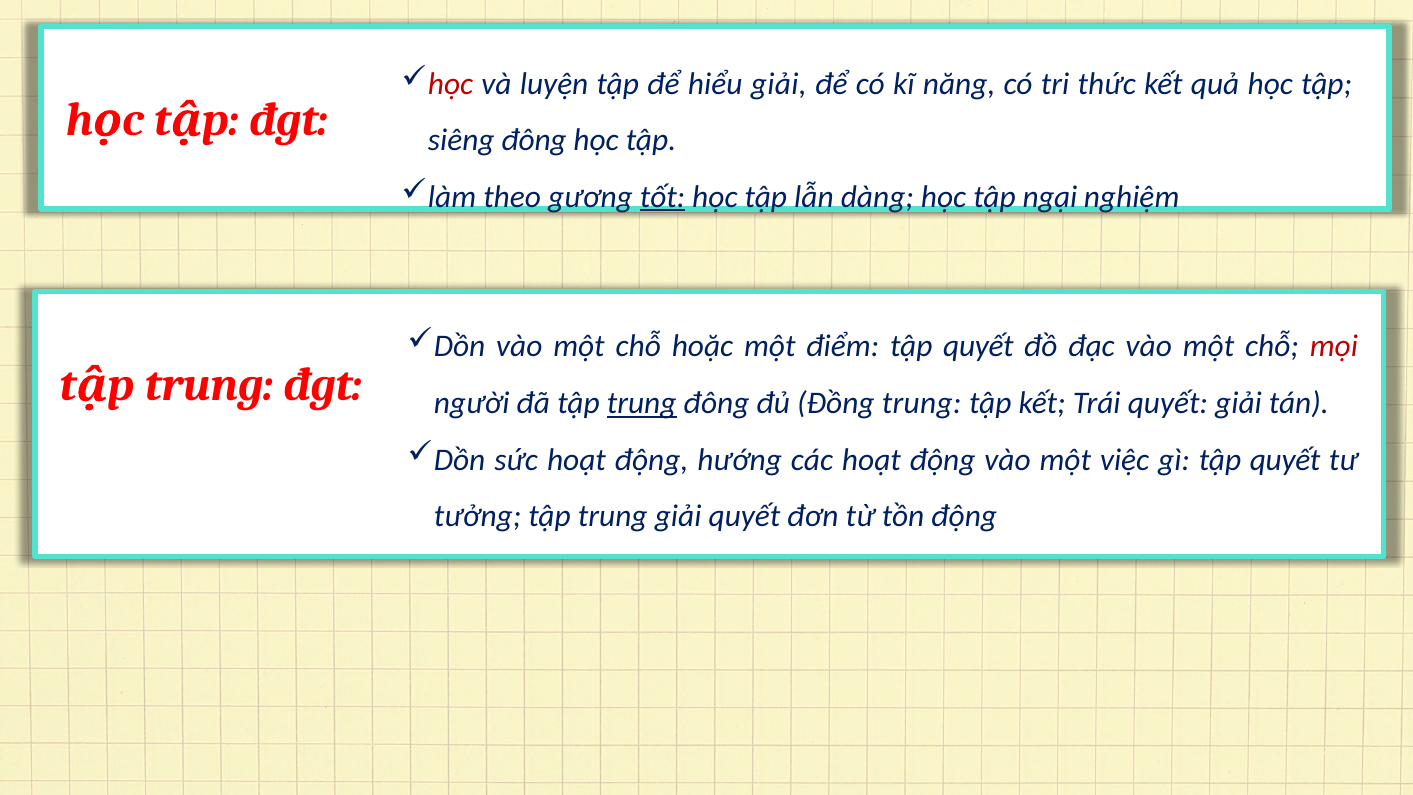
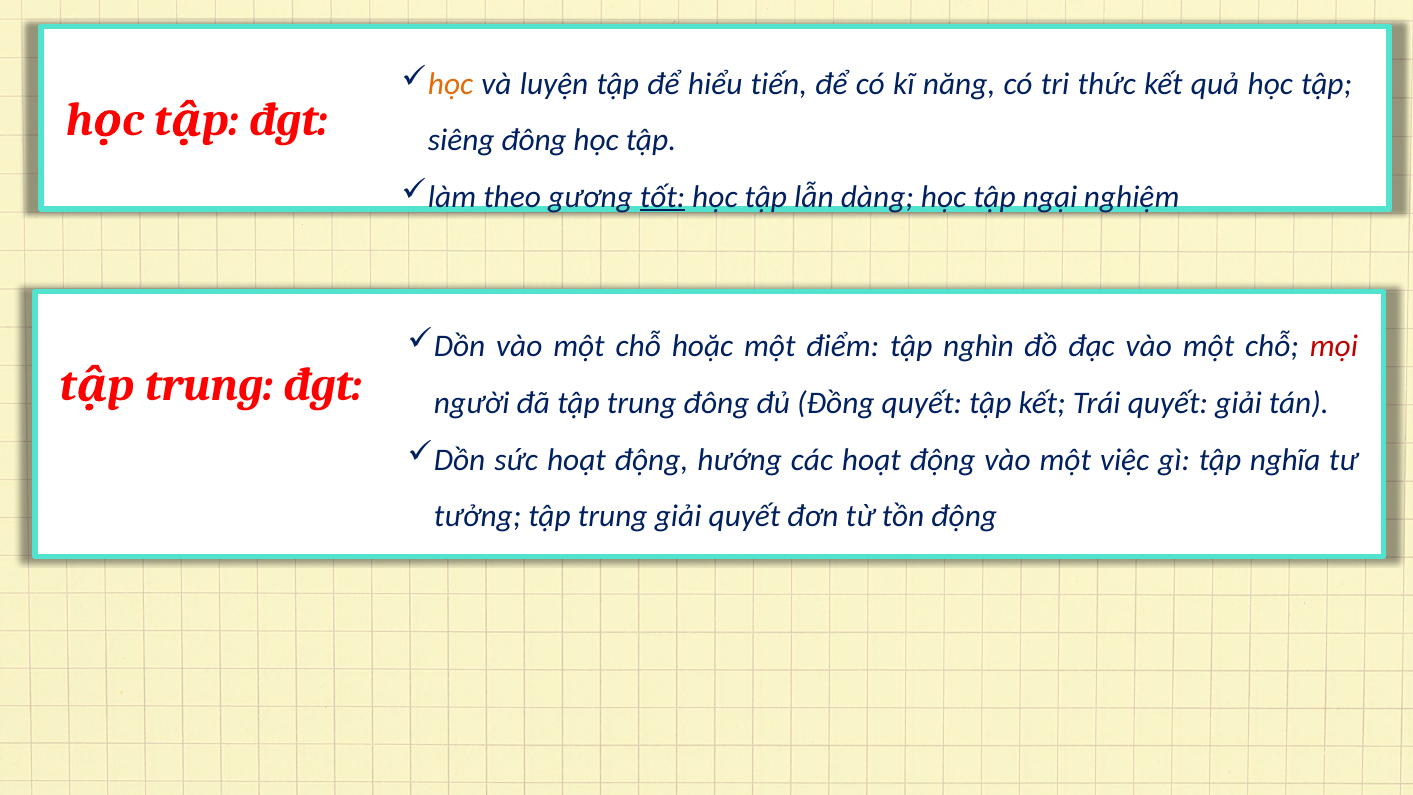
học at (451, 84) colour: red -> orange
hiểu giải: giải -> tiến
điểm tập quyết: quyết -> nghìn
trung at (642, 403) underline: present -> none
Đồng trung: trung -> quyết
gì tập quyết: quyết -> nghĩa
